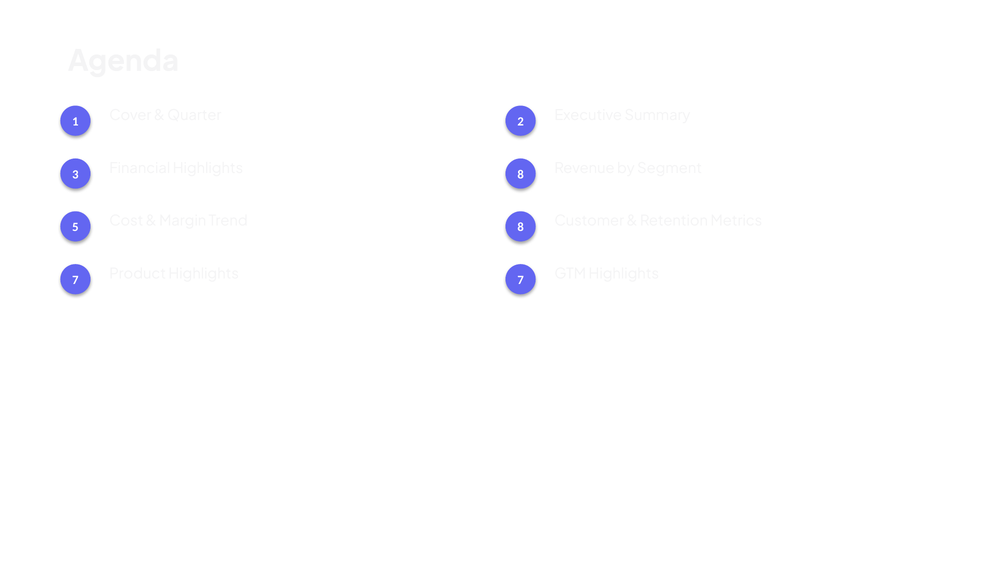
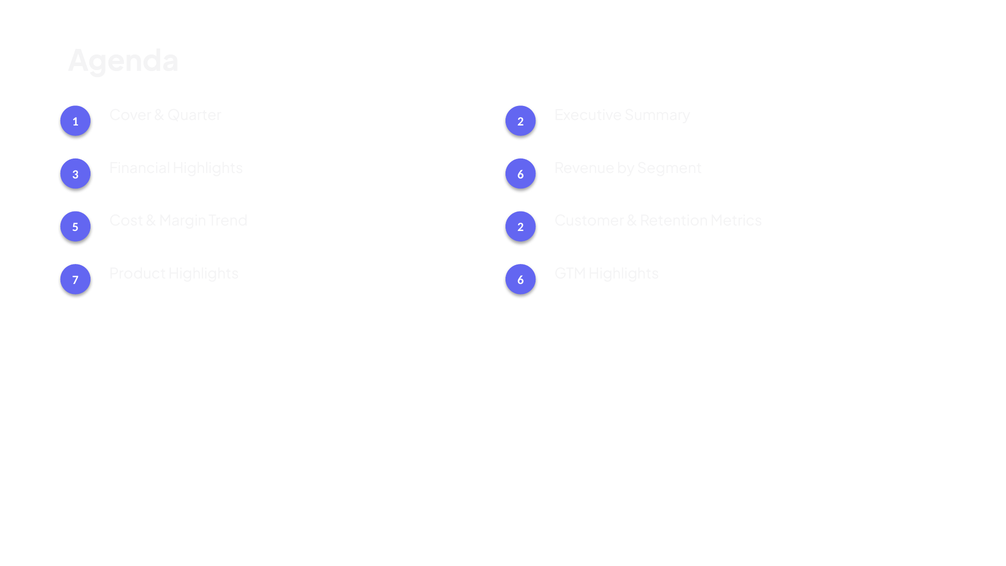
Financial Highlights 8: 8 -> 6
Trend 8: 8 -> 2
Product Highlights 7: 7 -> 6
